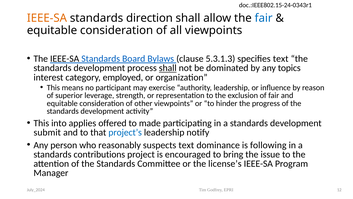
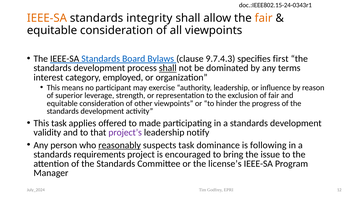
direction: direction -> integrity
fair at (264, 18) colour: blue -> orange
5.3.1.3: 5.3.1.3 -> 9.7.4.3
specifies text: text -> first
topics: topics -> terms
This into: into -> task
submit: submit -> validity
project’s colour: blue -> purple
reasonably underline: none -> present
suspects text: text -> task
contributions: contributions -> requirements
